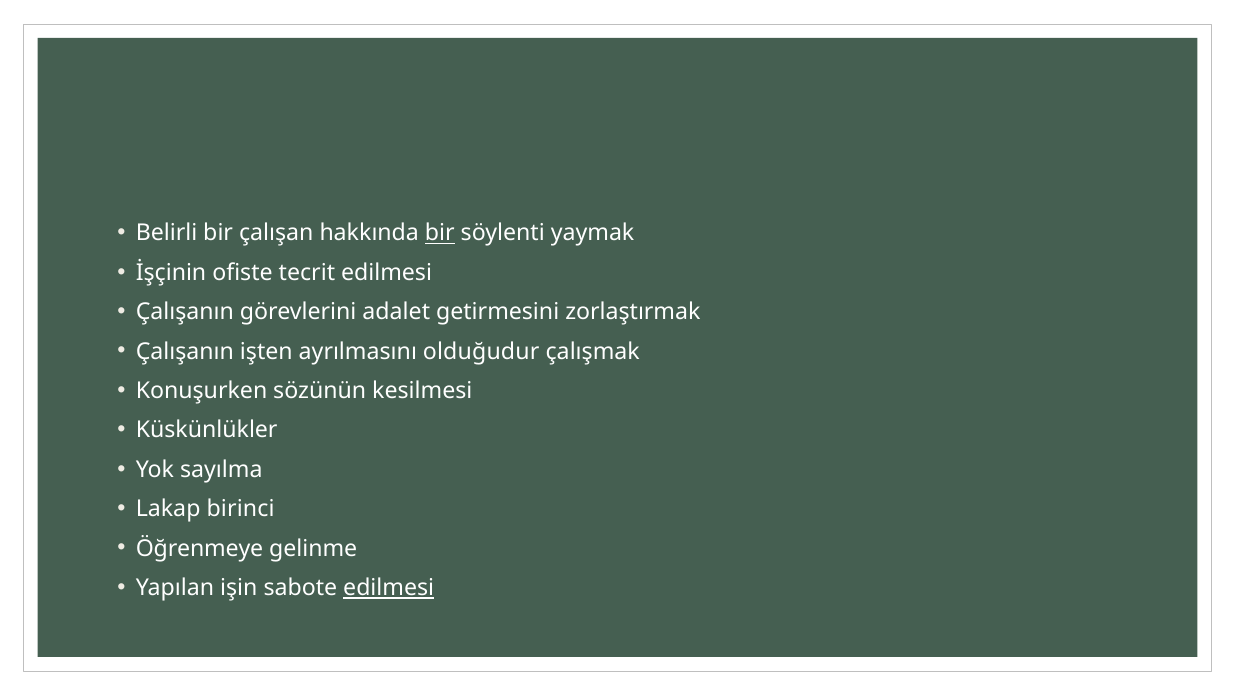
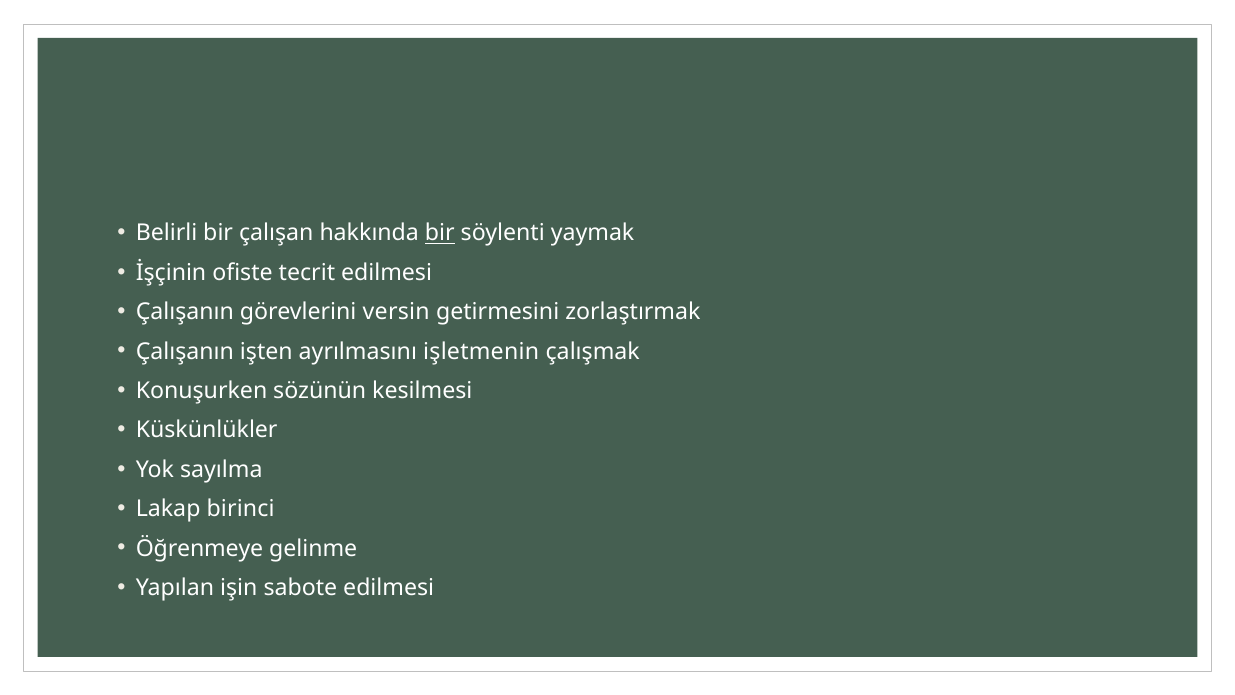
adalet: adalet -> versin
olduğudur: olduğudur -> işletmenin
edilmesi at (389, 588) underline: present -> none
